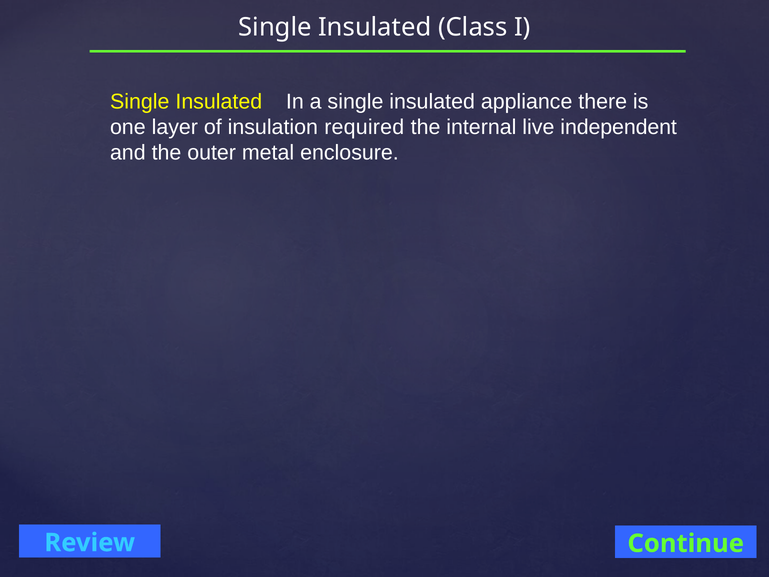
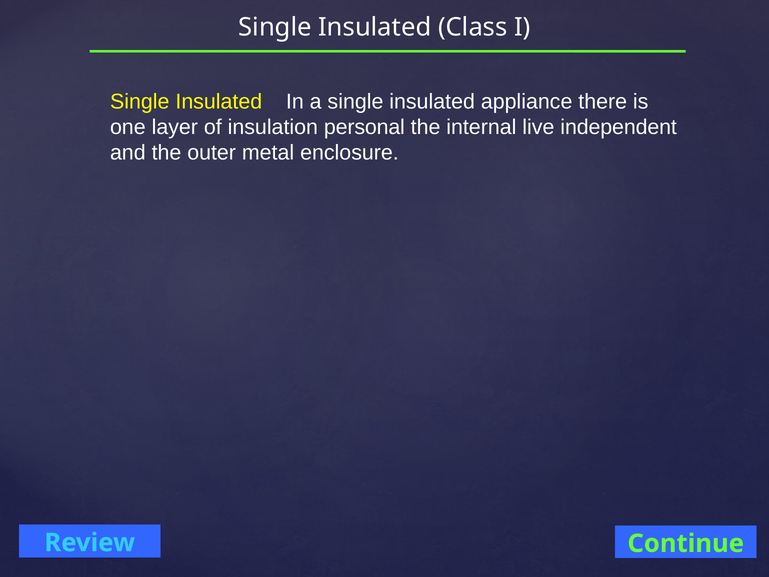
required: required -> personal
